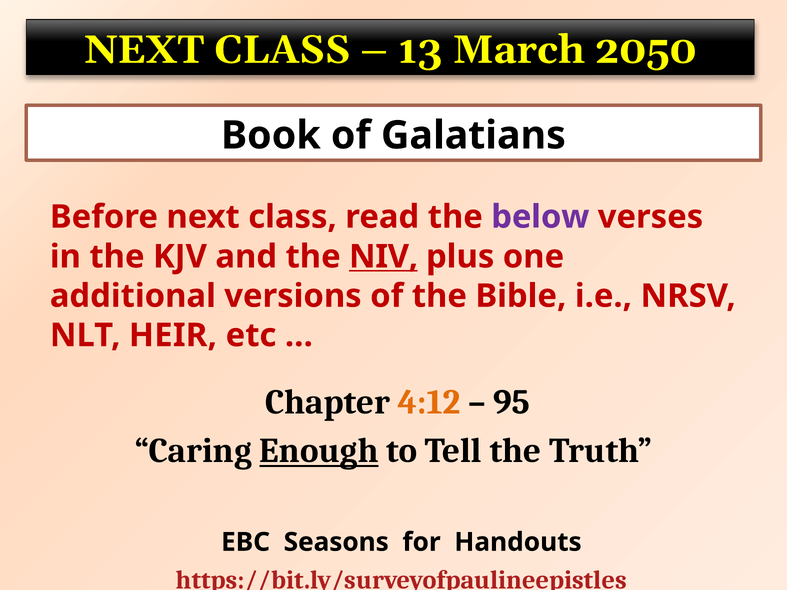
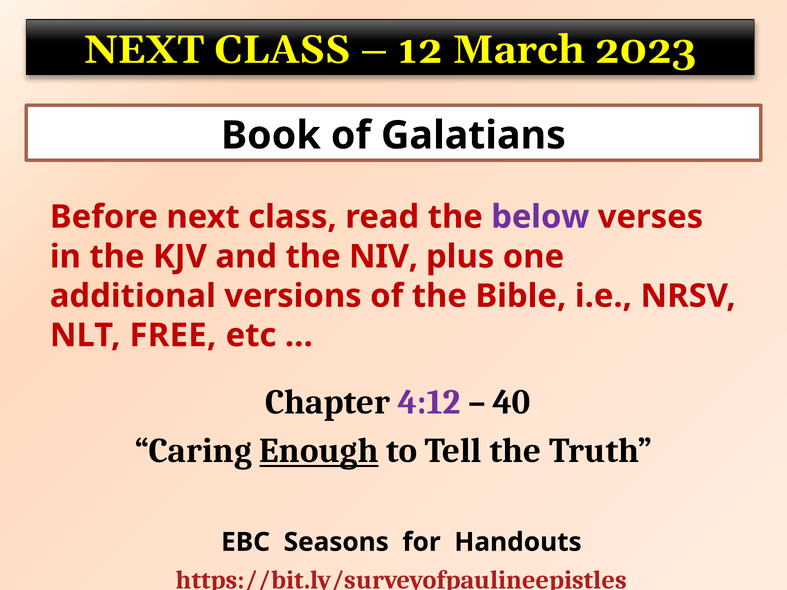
13: 13 -> 12
2050: 2050 -> 2023
NIV underline: present -> none
HEIR: HEIR -> FREE
4:12 colour: orange -> purple
95: 95 -> 40
